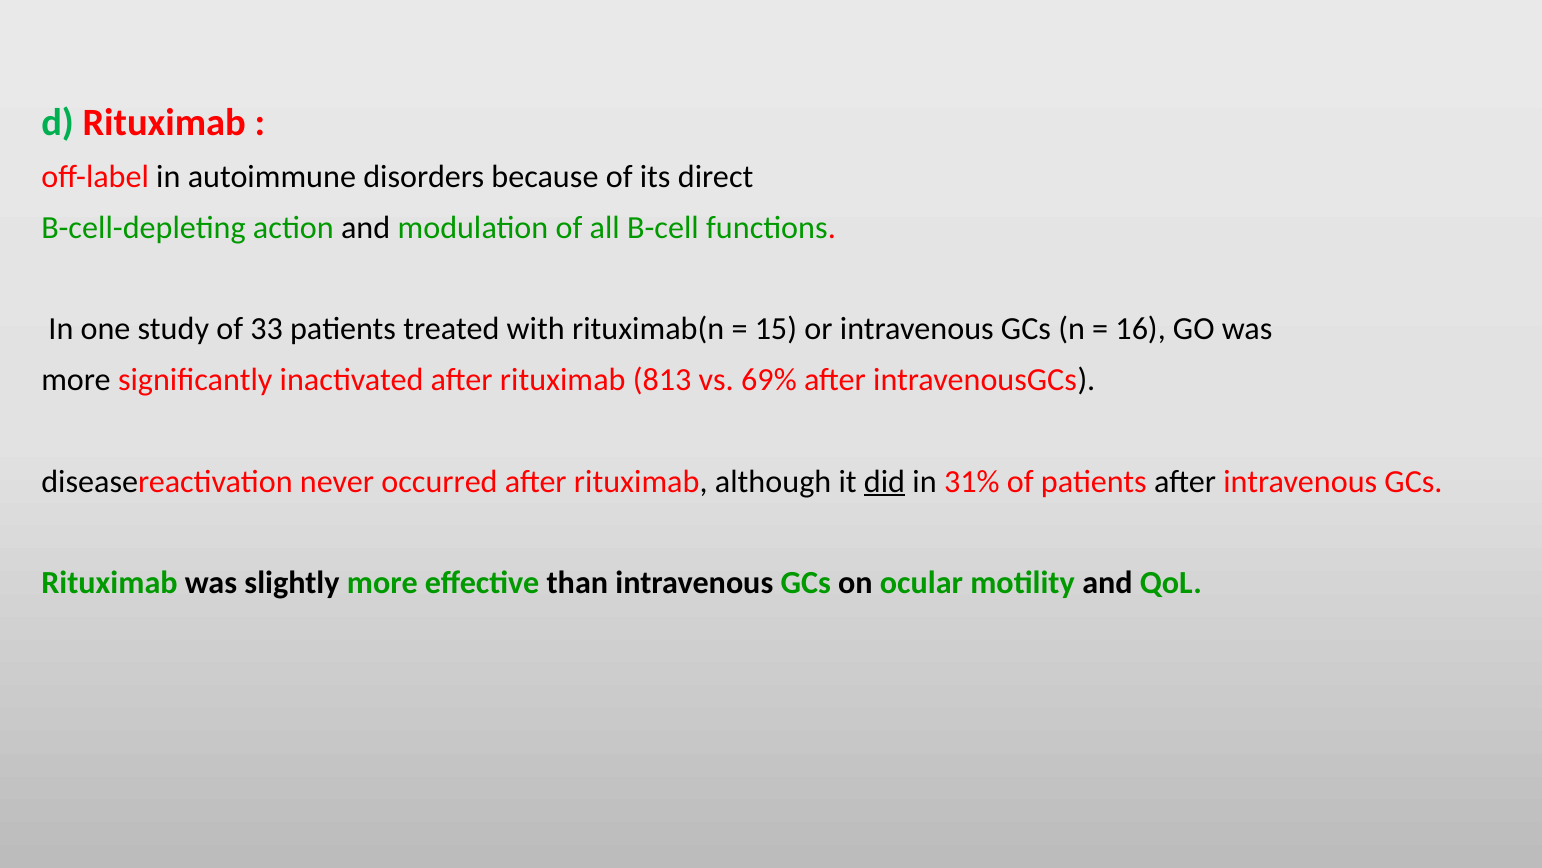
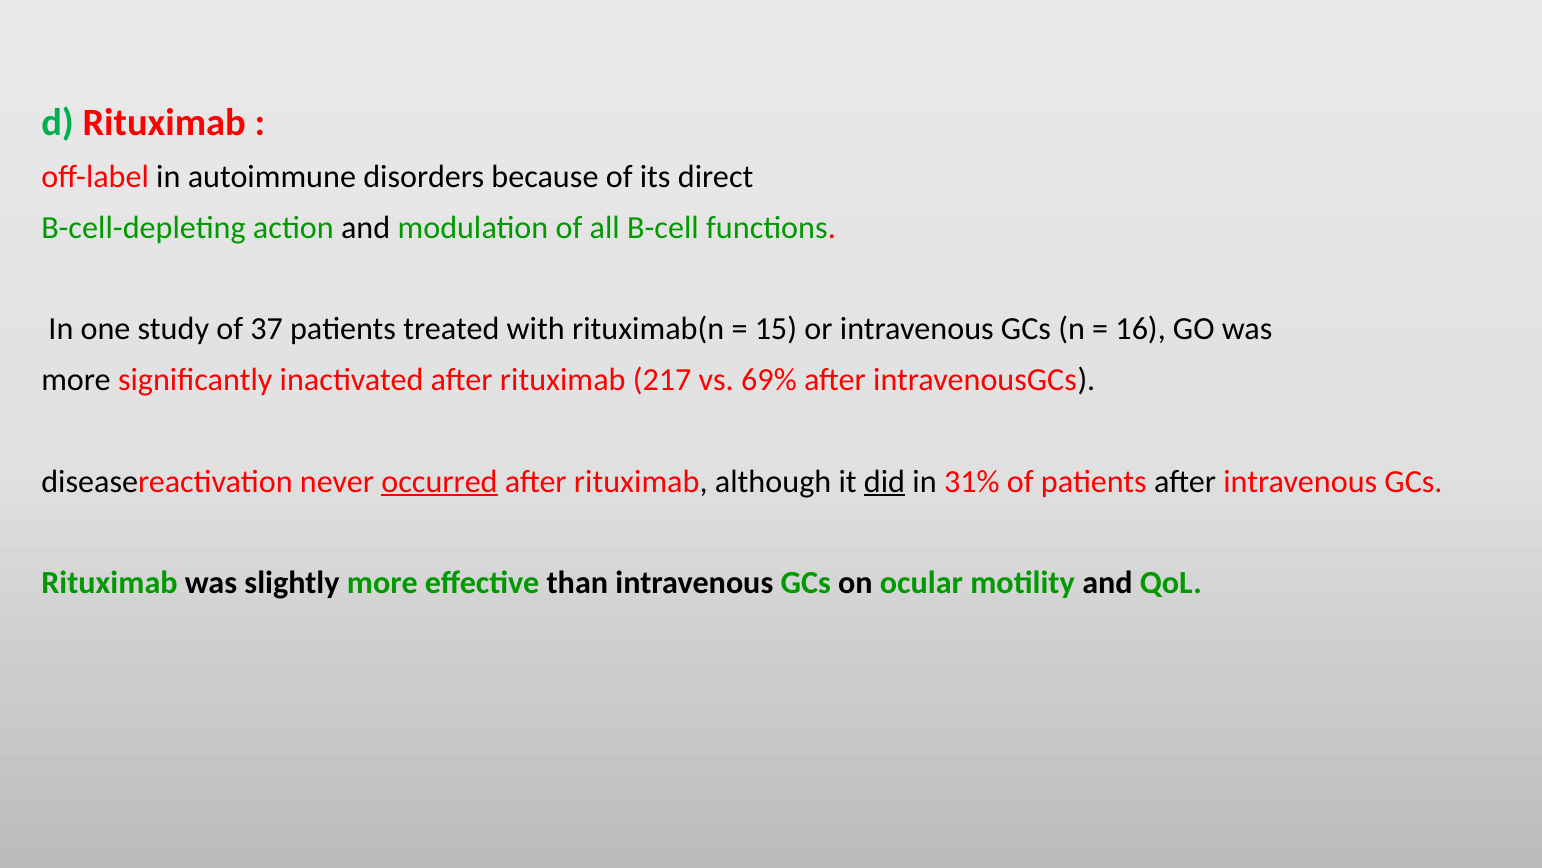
33: 33 -> 37
813: 813 -> 217
occurred underline: none -> present
